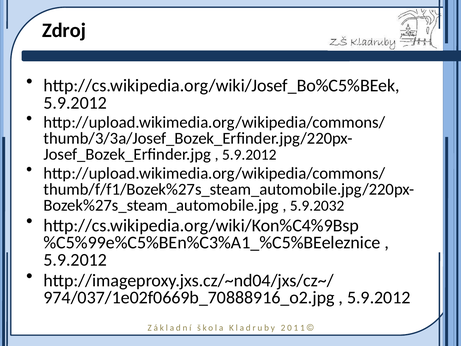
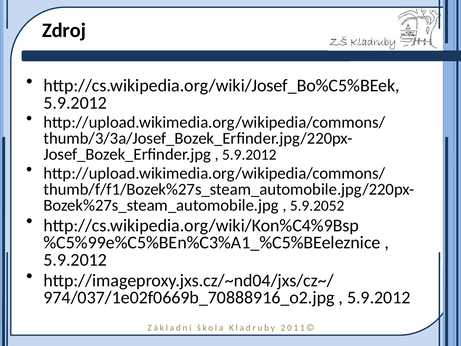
5.9.2032: 5.9.2032 -> 5.9.2052
